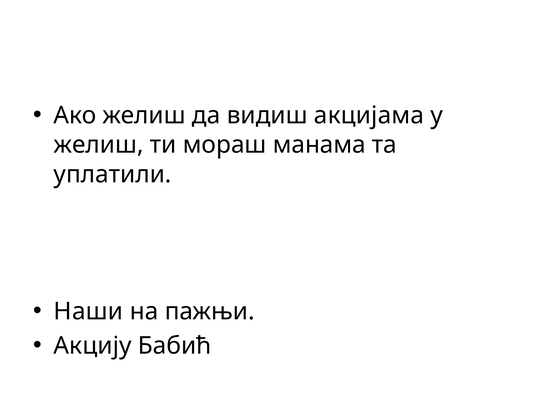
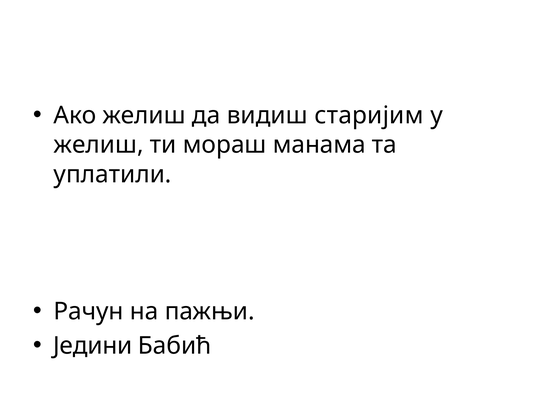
акцијама: акцијама -> старијим
Наши: Наши -> Рачун
Акцију: Акцију -> Једини
